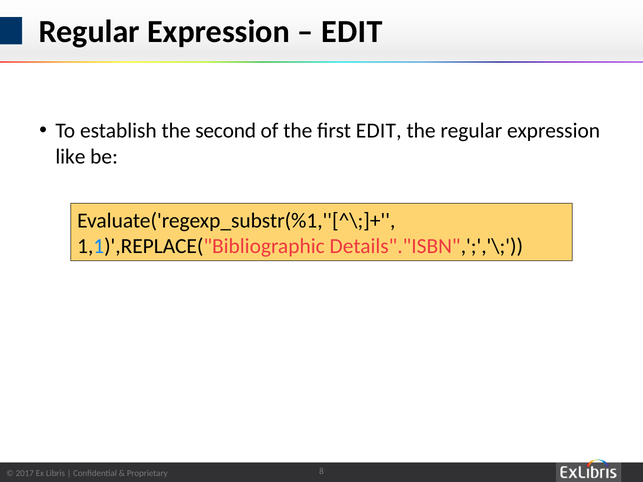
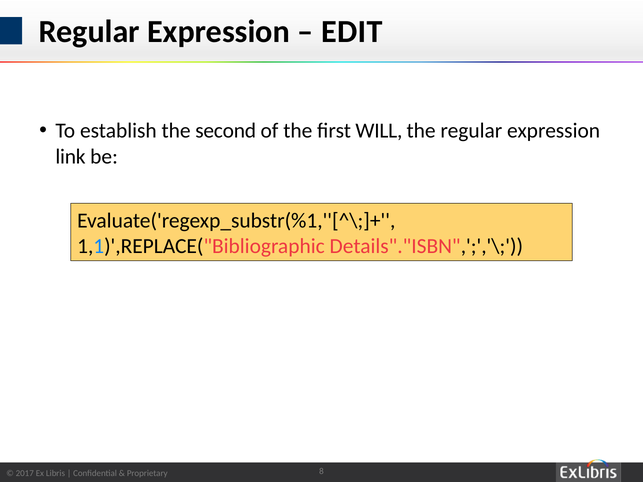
first EDIT: EDIT -> WILL
like: like -> link
